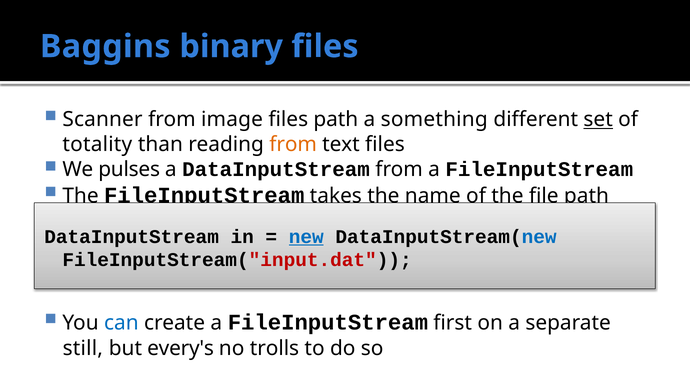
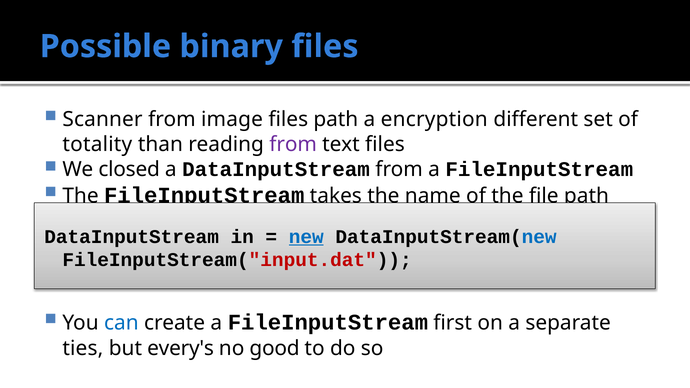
Baggins: Baggins -> Possible
something: something -> encryption
set underline: present -> none
from at (293, 145) colour: orange -> purple
pulses: pulses -> closed
still: still -> ties
trolls: trolls -> good
